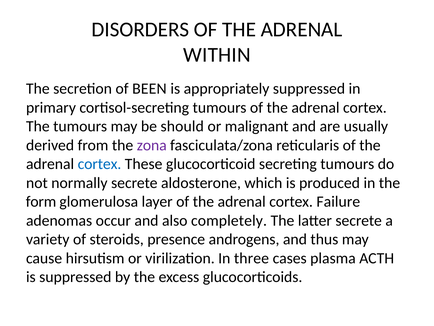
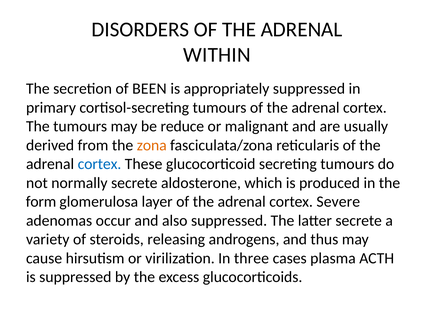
should: should -> reduce
zona colour: purple -> orange
Failure: Failure -> Severe
also completely: completely -> suppressed
presence: presence -> releasing
